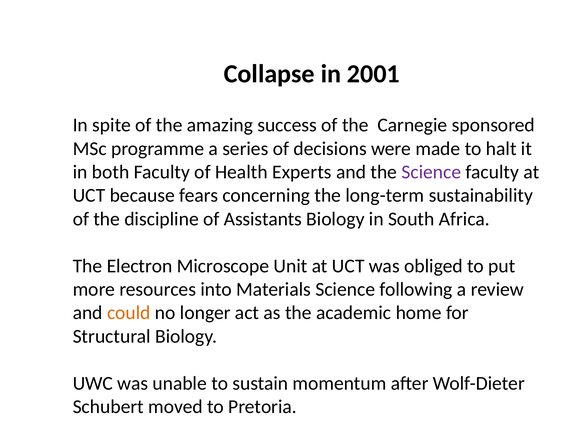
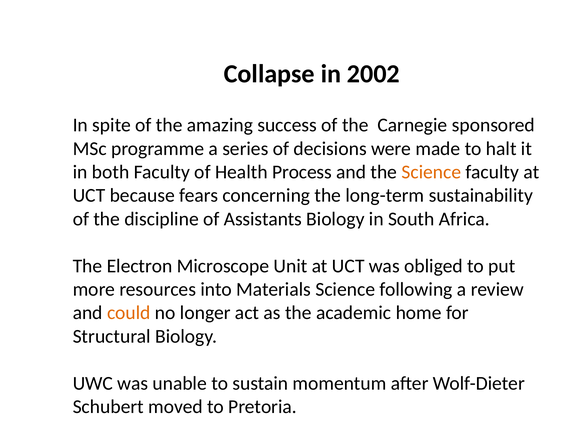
2001: 2001 -> 2002
Experts: Experts -> Process
Science at (431, 172) colour: purple -> orange
